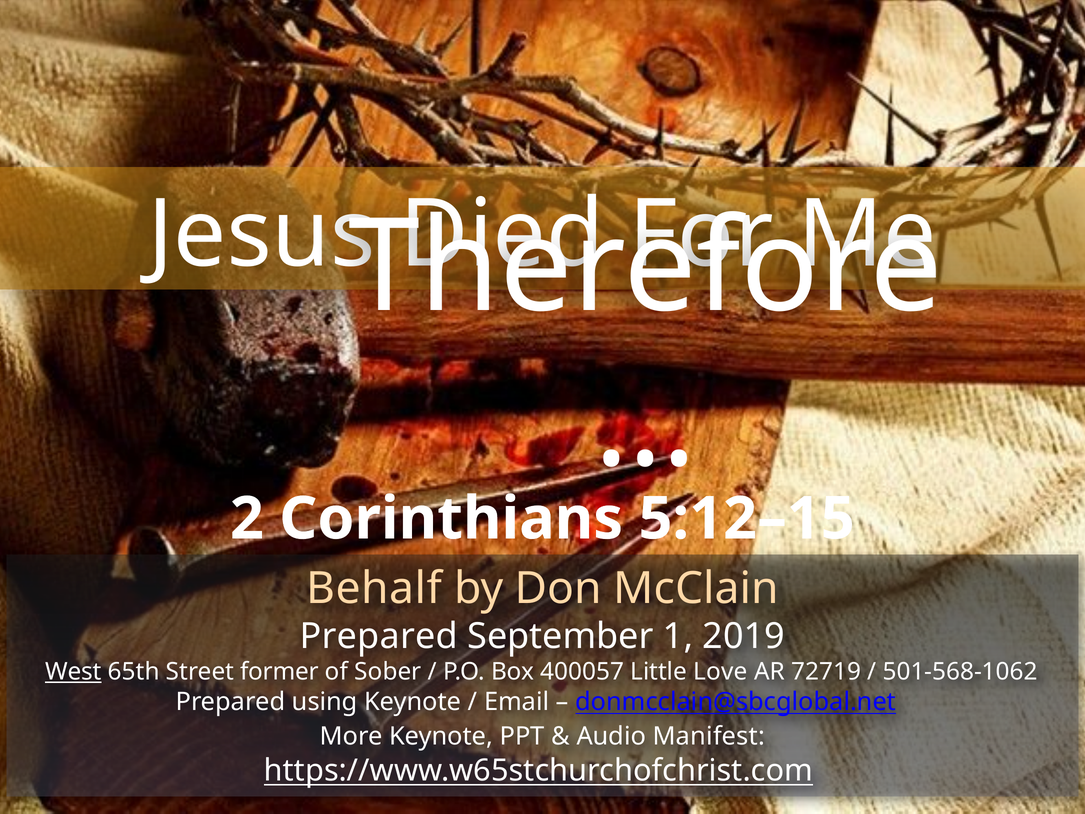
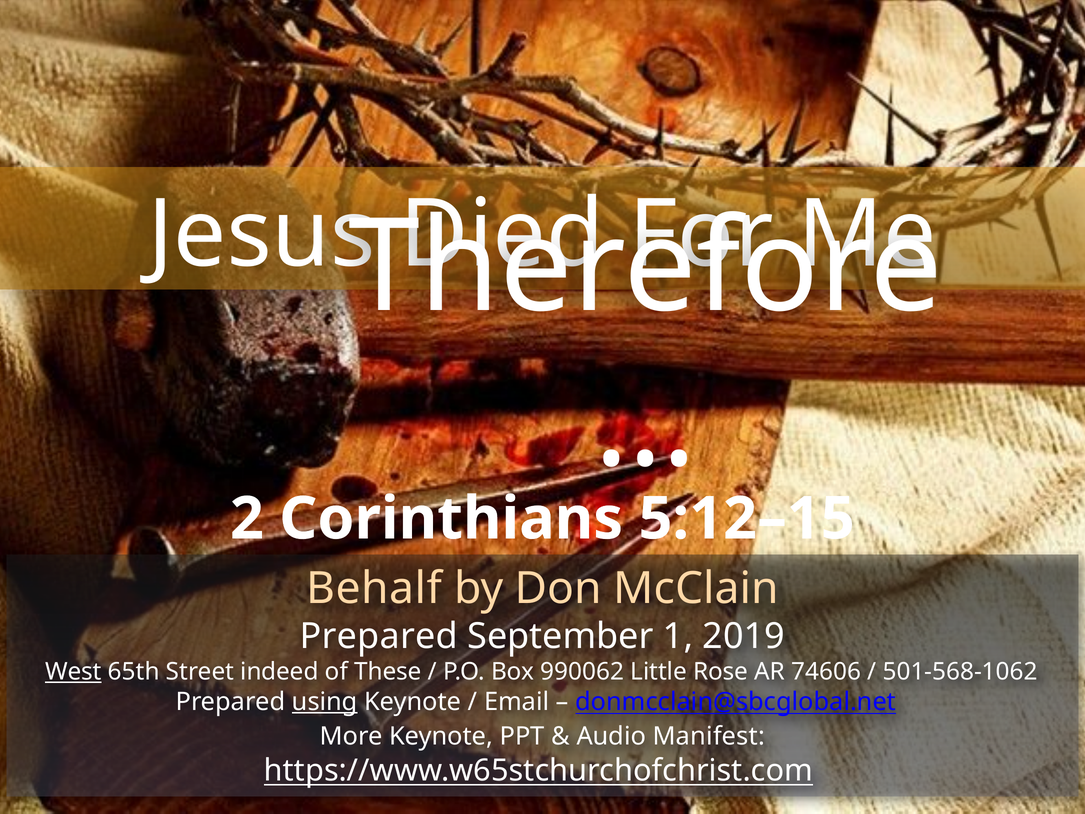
former: former -> indeed
Sober: Sober -> These
400057: 400057 -> 990062
Love: Love -> Rose
72719: 72719 -> 74606
using underline: none -> present
